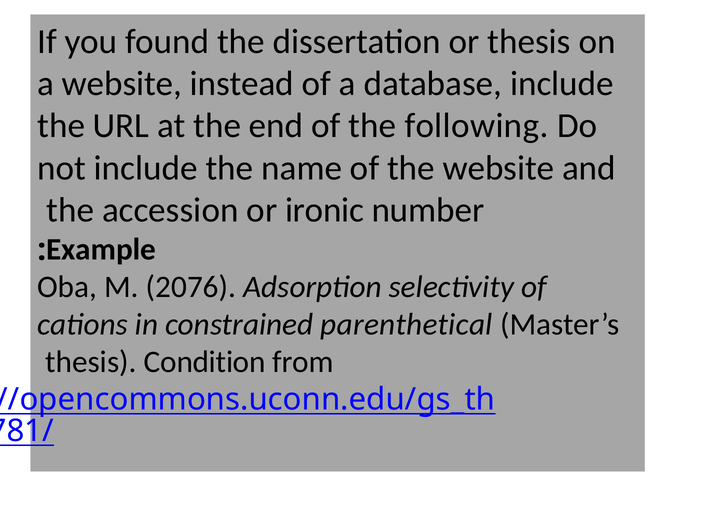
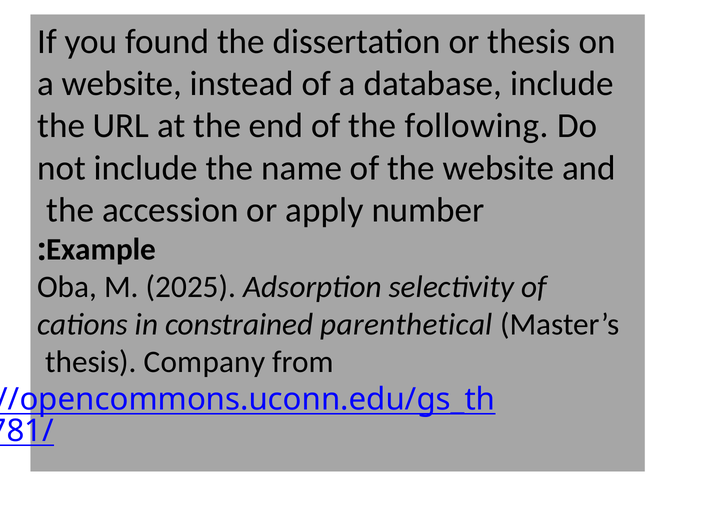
ironic: ironic -> apply
2076: 2076 -> 2025
Condition: Condition -> Company
